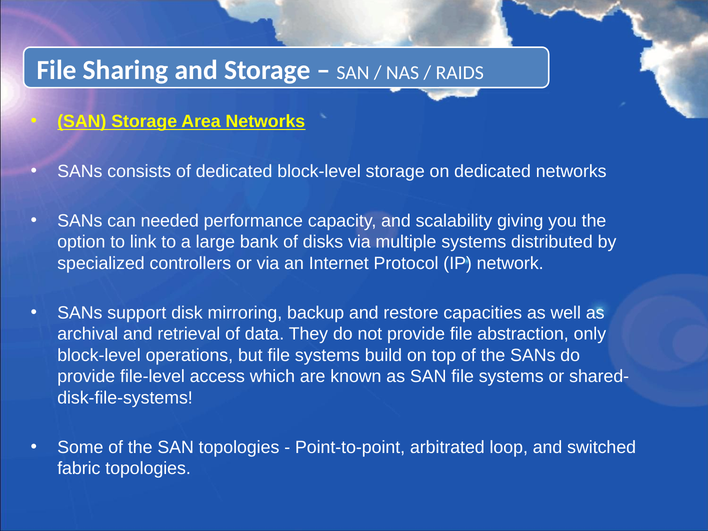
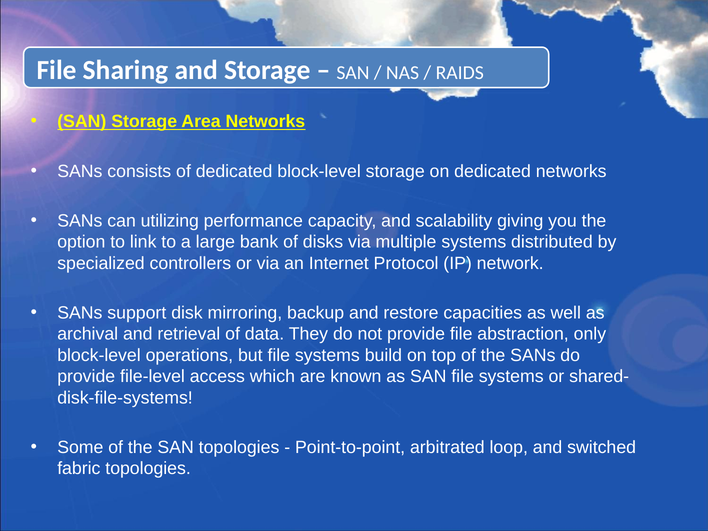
needed: needed -> utilizing
